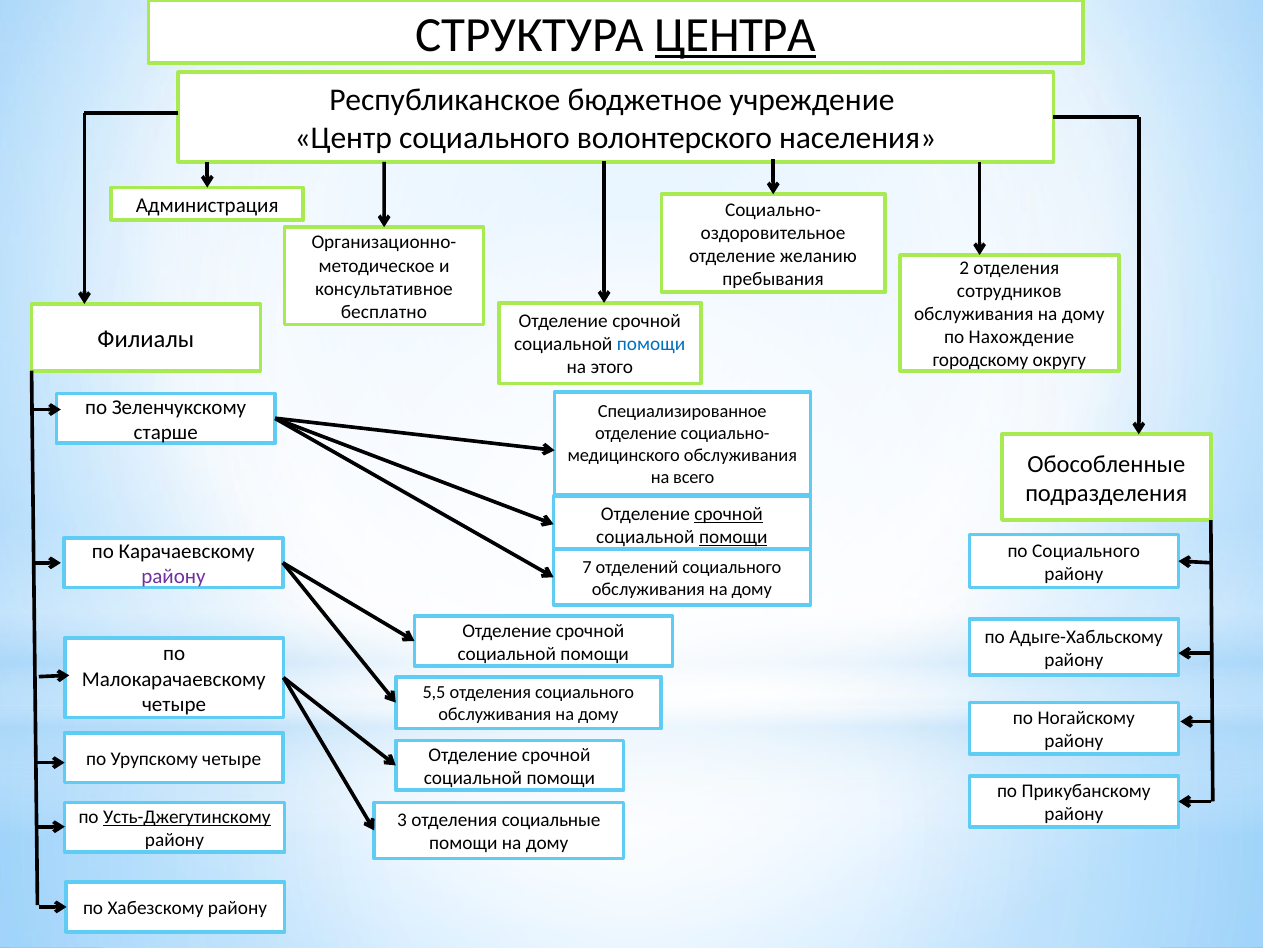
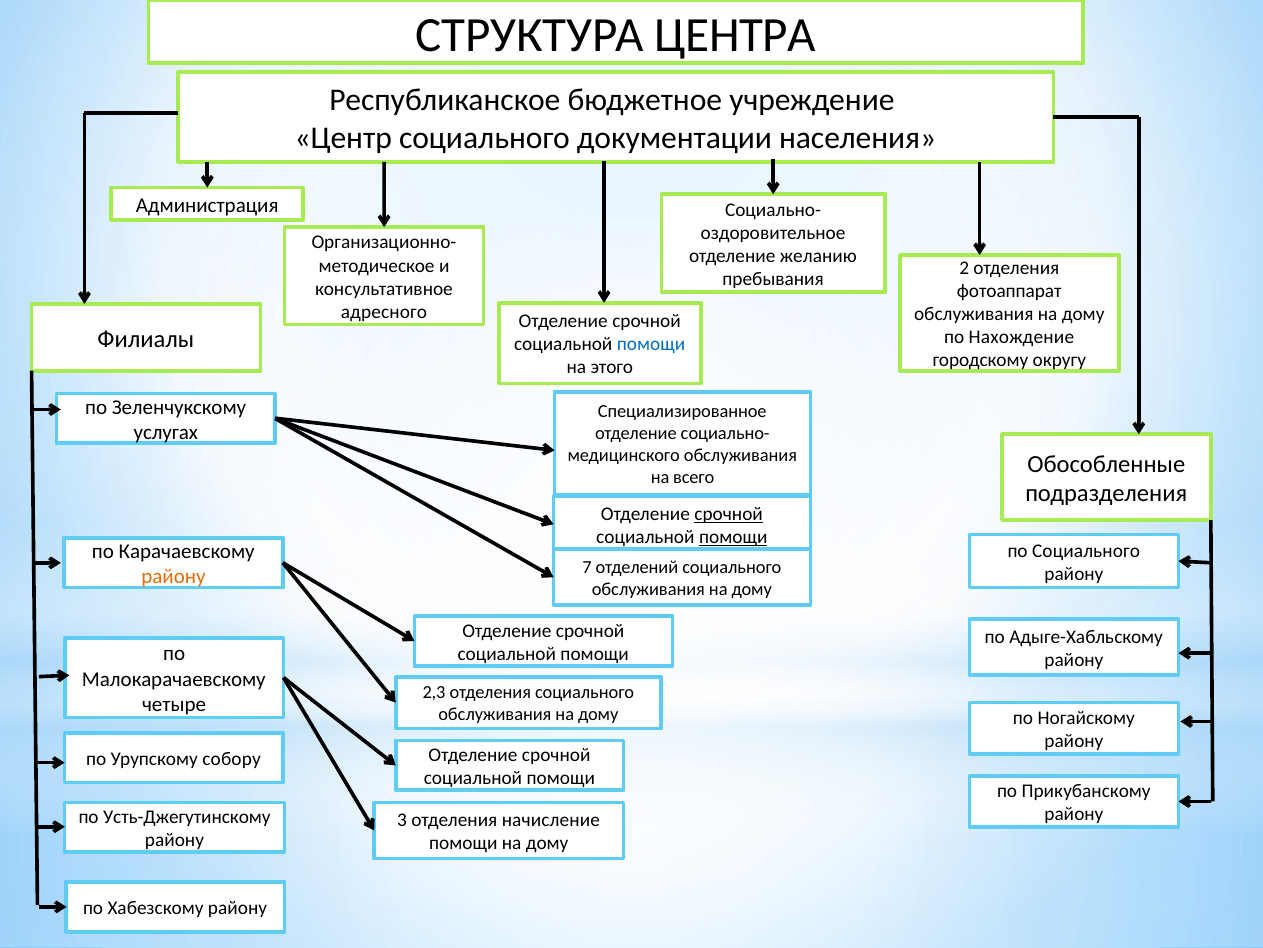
ЦЕНТРА underline: present -> none
волонтерского: волонтерского -> документации
сотрудников: сотрудников -> фотоаппарат
бесплатно: бесплатно -> адресного
старше: старше -> услугах
району at (173, 576) colour: purple -> orange
5,5: 5,5 -> 2,3
Урупскому четыре: четыре -> собору
Усть-Джегутинскому underline: present -> none
социальные: социальные -> начисление
